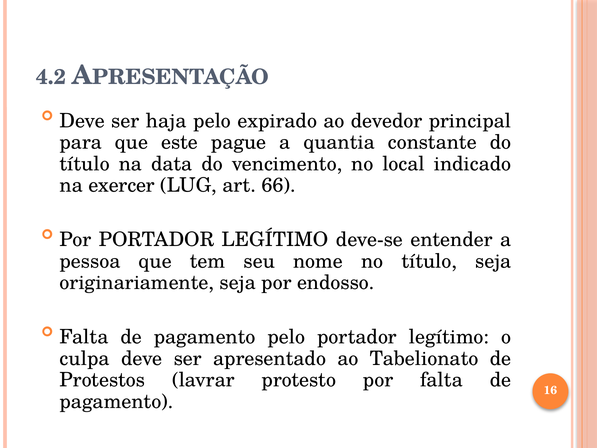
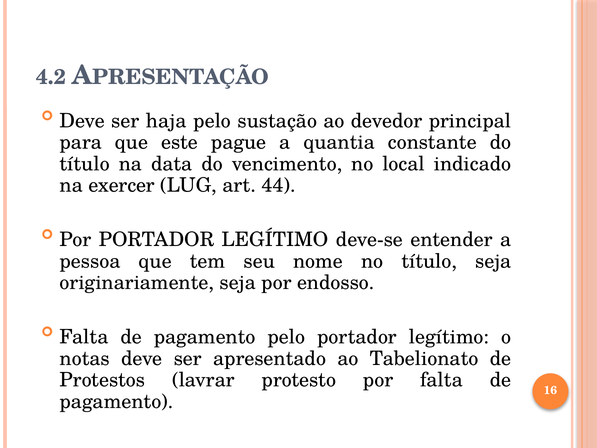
expirado: expirado -> sustação
66: 66 -> 44
culpa: culpa -> notas
